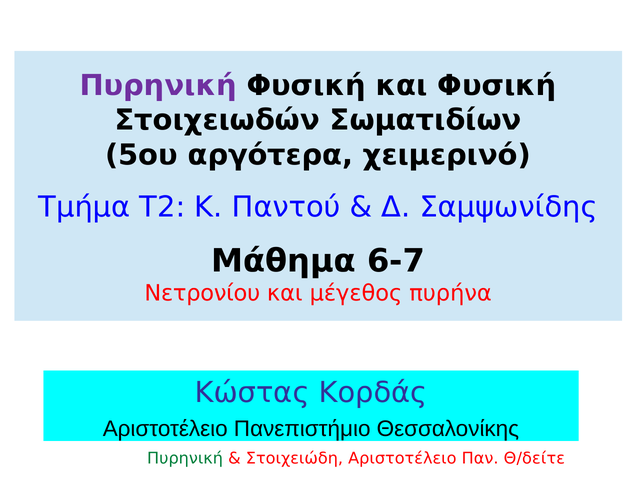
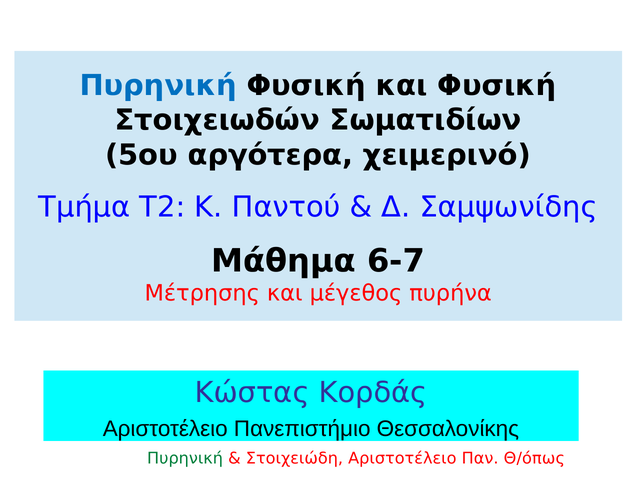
Πυρηνική at (158, 86) colour: purple -> blue
Νετρονίου: Νετρονίου -> Μέτρησης
Θ/δείτε: Θ/δείτε -> Θ/όπως
